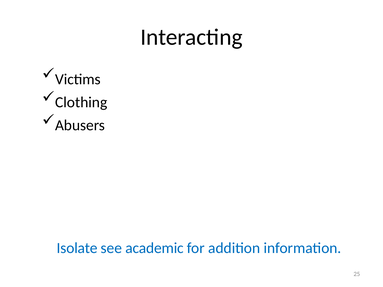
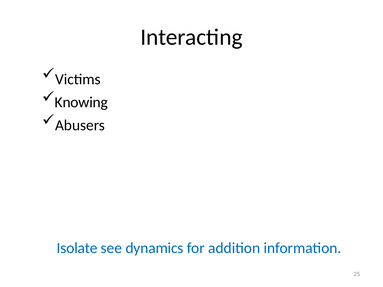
Clothing: Clothing -> Knowing
academic: academic -> dynamics
